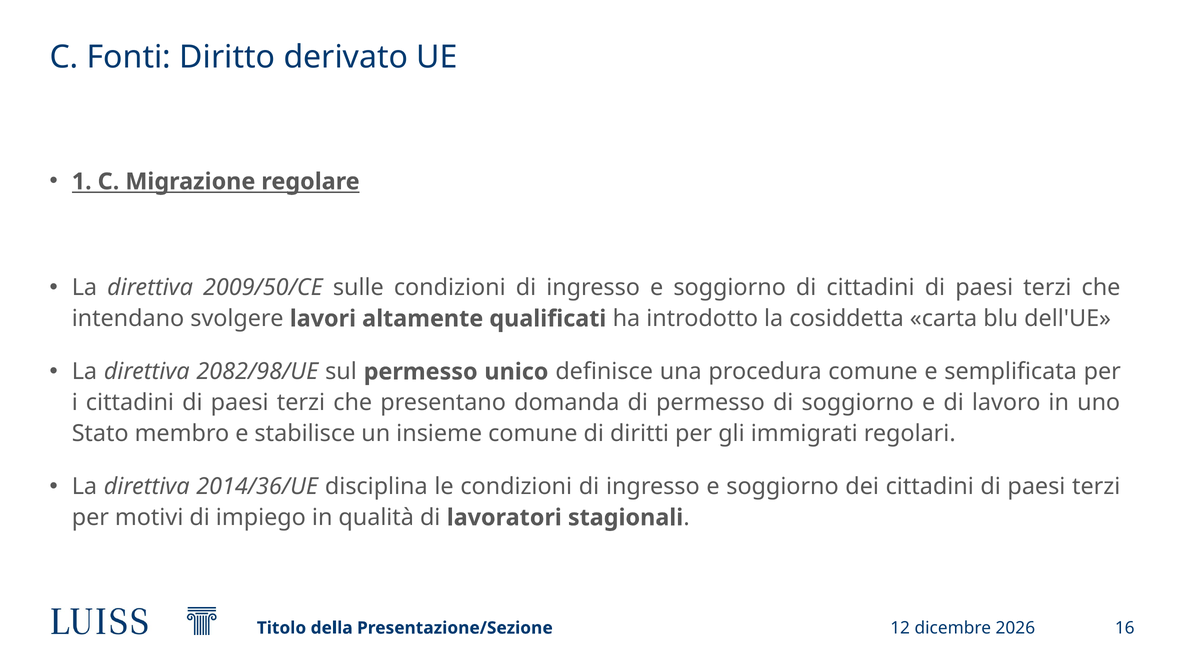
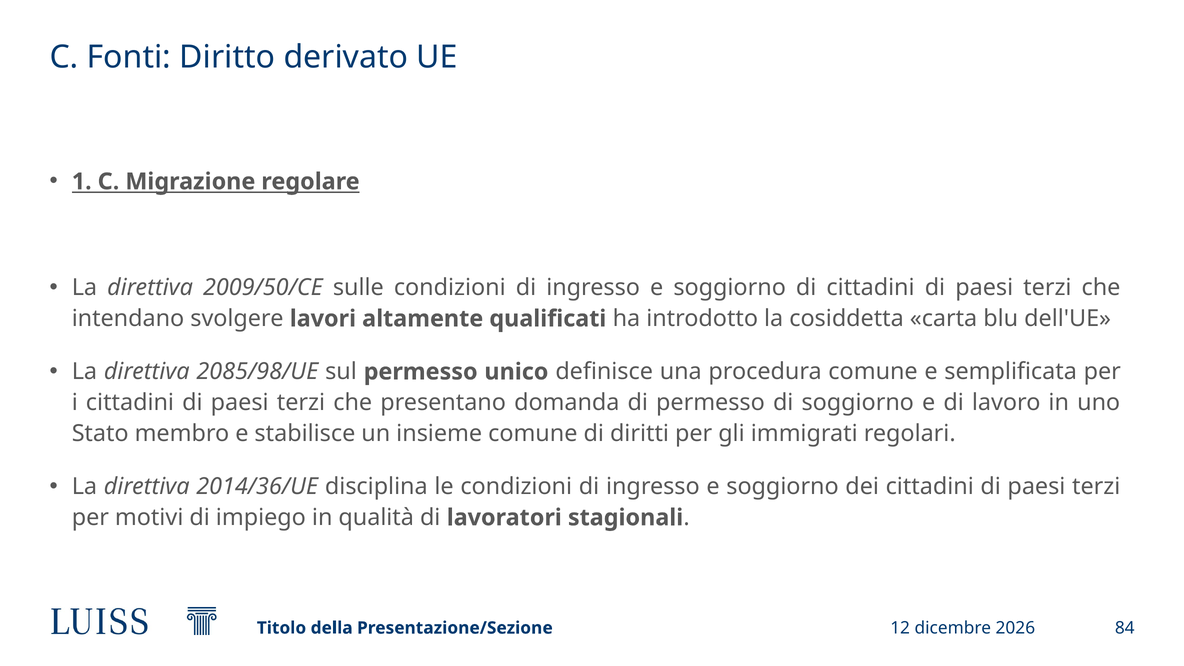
2082/98/UE: 2082/98/UE -> 2085/98/UE
16: 16 -> 84
